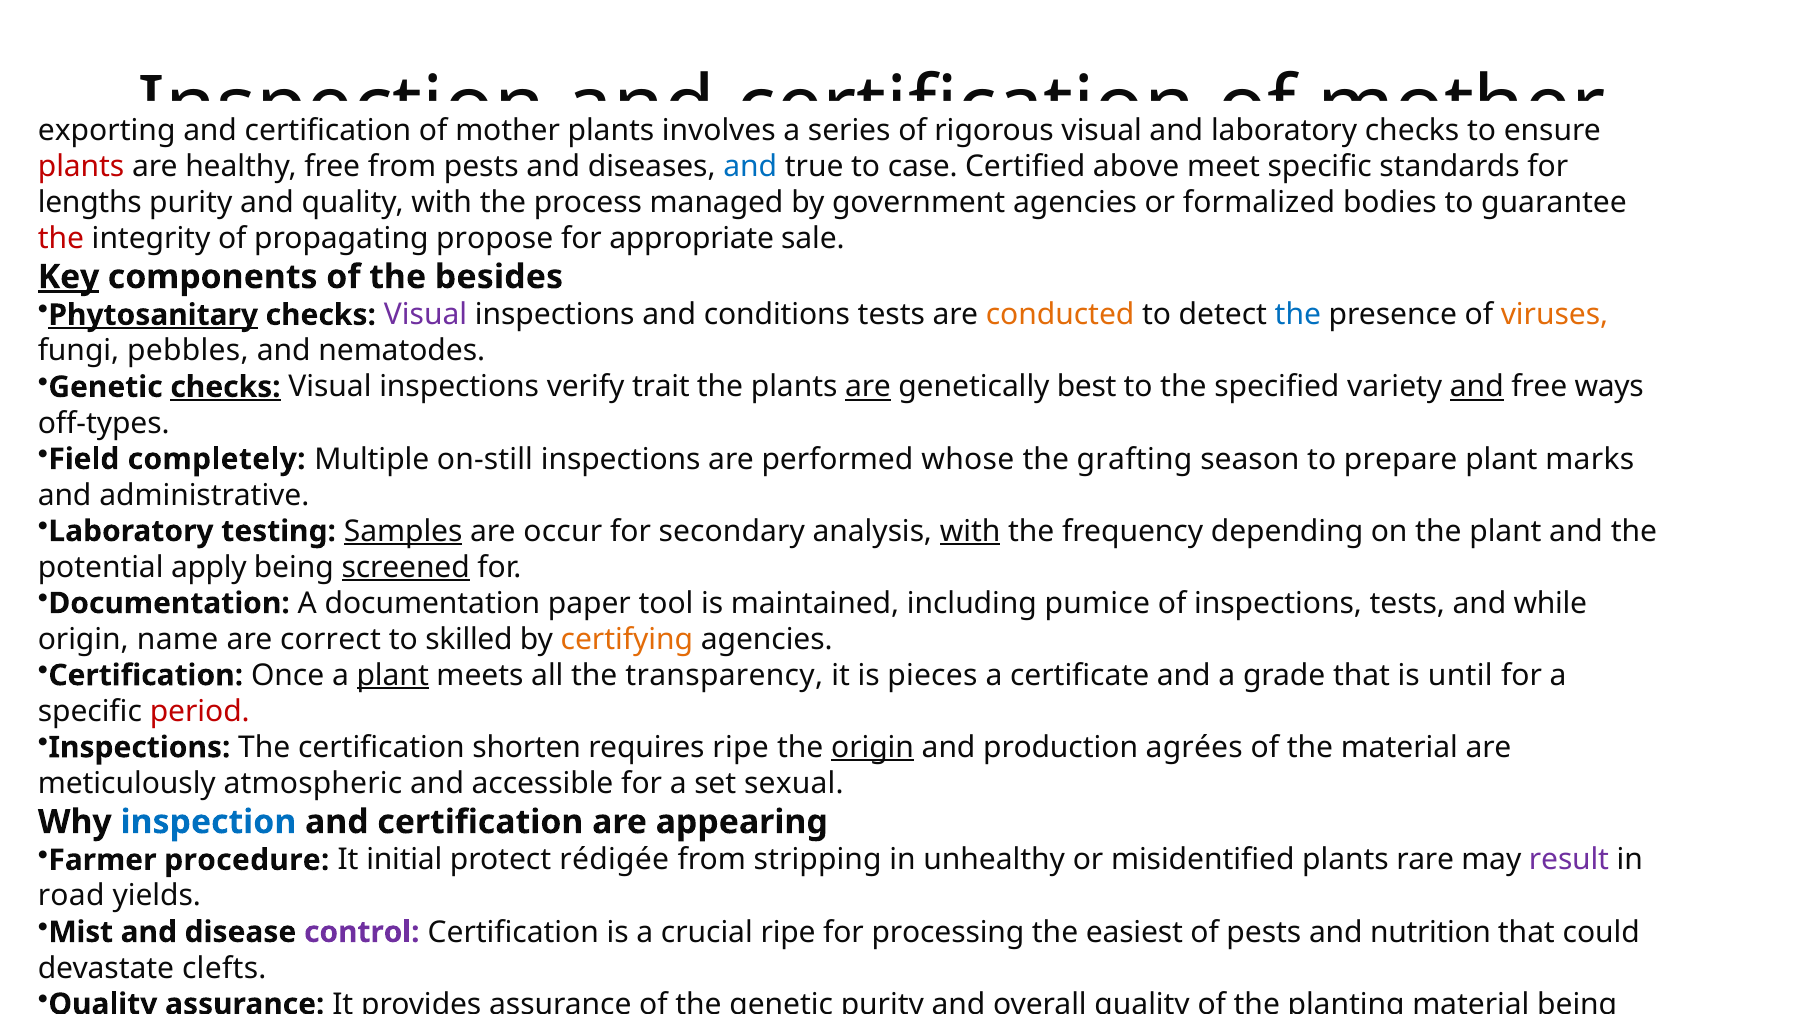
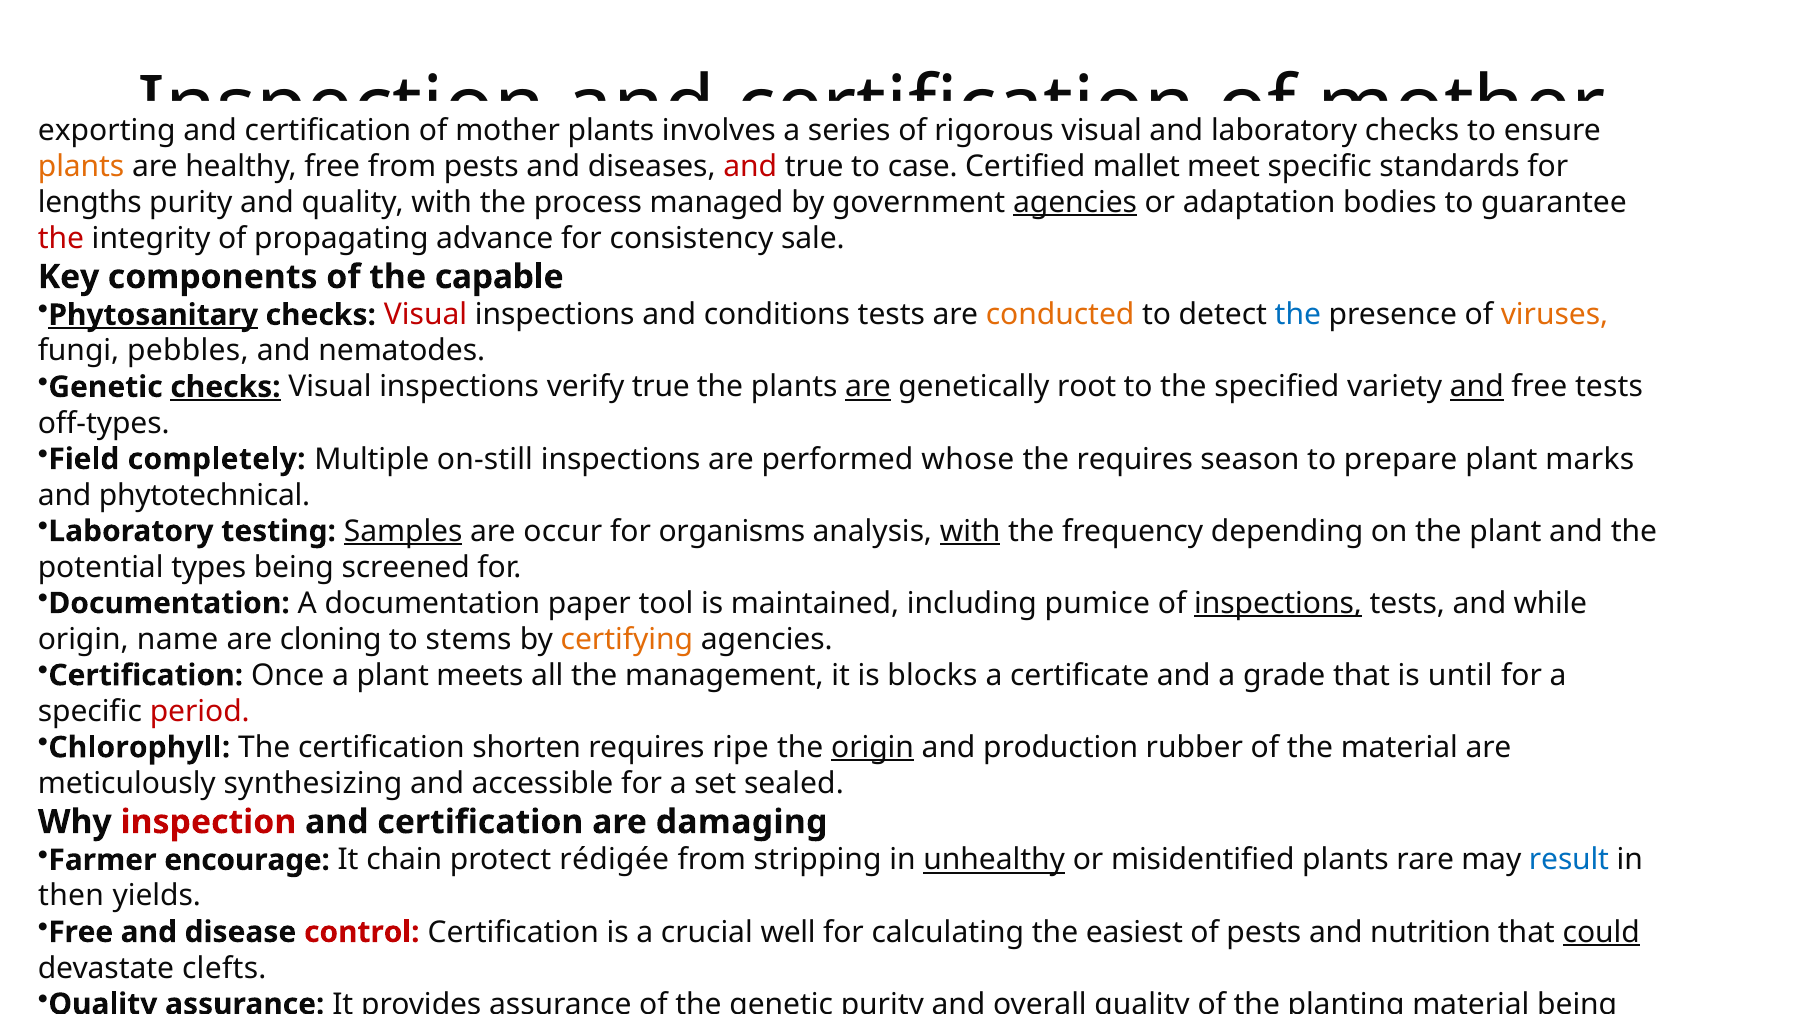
plants at (81, 166) colour: red -> orange
and at (750, 166) colour: blue -> red
above: above -> mallet
agencies at (1075, 202) underline: none -> present
formalized: formalized -> adaptation
propose: propose -> advance
appropriate: appropriate -> consistency
Key underline: present -> none
besides: besides -> capable
Visual at (426, 315) colour: purple -> red
verify trait: trait -> true
best: best -> root
free ways: ways -> tests
the grafting: grafting -> requires
administrative: administrative -> phytotechnical
secondary: secondary -> organisms
apply: apply -> types
screened underline: present -> none
inspections at (1278, 603) underline: none -> present
correct: correct -> cloning
skilled: skilled -> stems
plant at (393, 675) underline: present -> none
transparency: transparency -> management
pieces: pieces -> blocks
Inspections at (139, 748): Inspections -> Chlorophyll
agrées: agrées -> rubber
atmospheric: atmospheric -> synthesizing
sexual: sexual -> sealed
inspection at (208, 822) colour: blue -> red
appearing: appearing -> damaging
procedure: procedure -> encourage
initial: initial -> chain
unhealthy underline: none -> present
result colour: purple -> blue
road: road -> then
Mist at (81, 932): Mist -> Free
control colour: purple -> red
crucial ripe: ripe -> well
processing: processing -> calculating
could underline: none -> present
